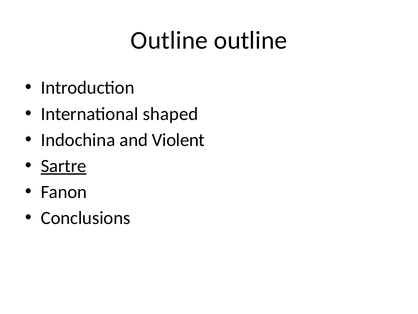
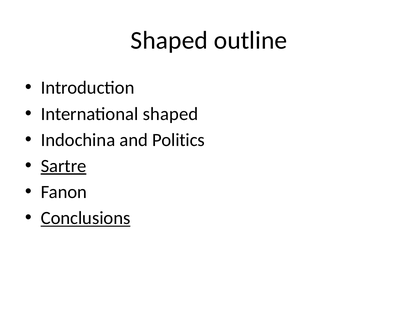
Outline at (169, 40): Outline -> Shaped
Violent: Violent -> Politics
Conclusions underline: none -> present
